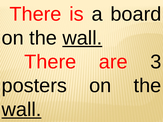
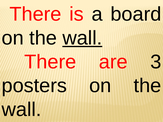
wall at (21, 110) underline: present -> none
